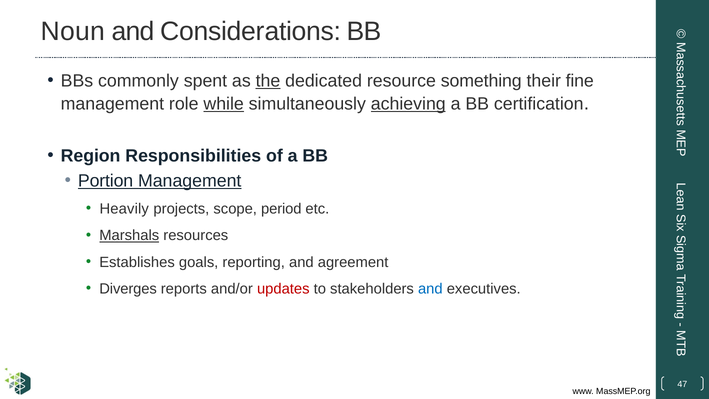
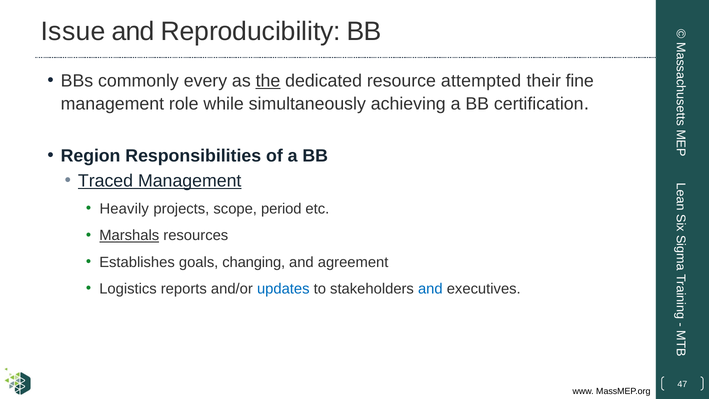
Noun: Noun -> Issue
Considerations: Considerations -> Reproducibility
spent: spent -> every
something: something -> attempted
while underline: present -> none
achieving underline: present -> none
Portion: Portion -> Traced
reporting: reporting -> changing
Diverges: Diverges -> Logistics
updates colour: red -> blue
